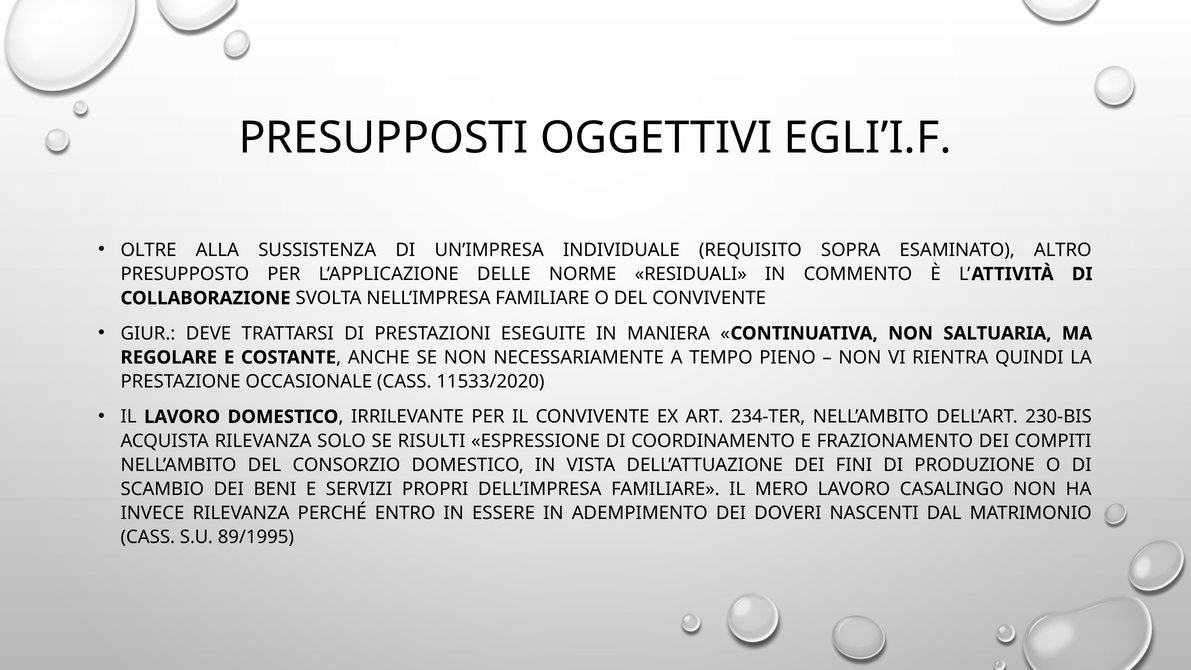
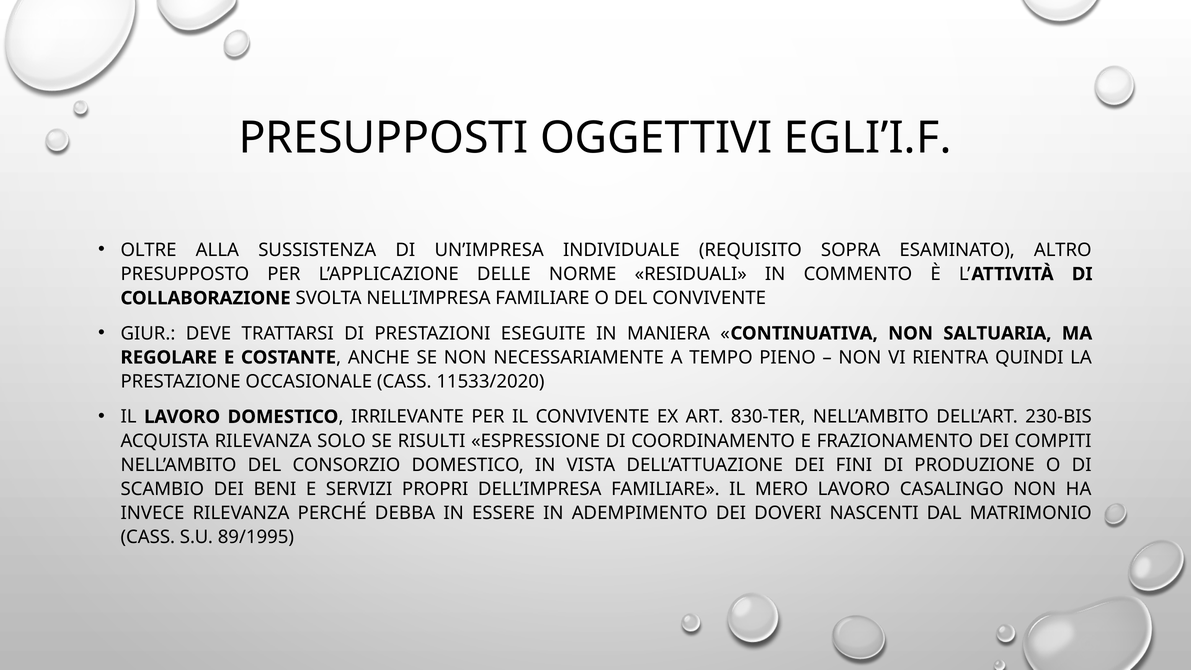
234-TER: 234-TER -> 830-TER
ENTRO: ENTRO -> DEBBA
